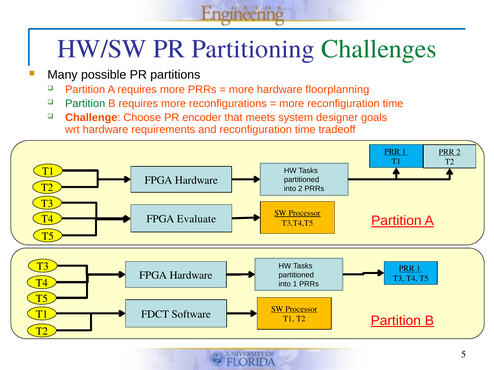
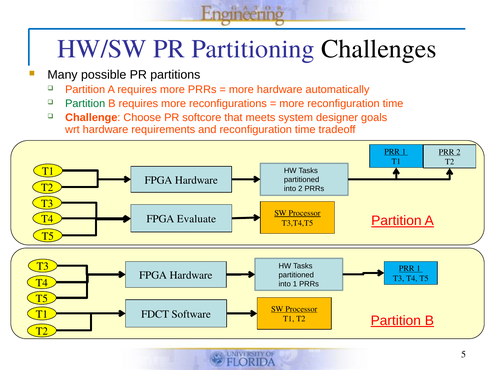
Challenges colour: green -> black
floorplanning: floorplanning -> automatically
encoder: encoder -> softcore
